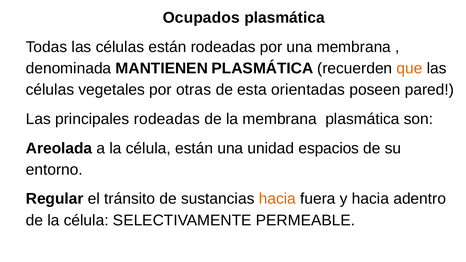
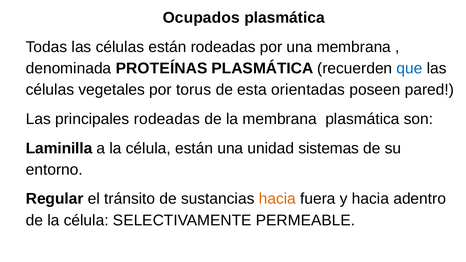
MANTIENEN: MANTIENEN -> PROTEÍNAS
que colour: orange -> blue
otras: otras -> torus
Areolada: Areolada -> Laminilla
espacios: espacios -> sistemas
